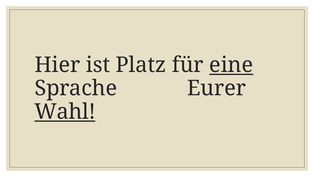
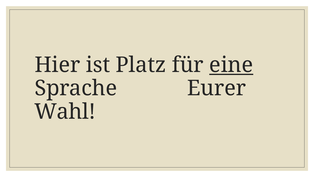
Wahl underline: present -> none
